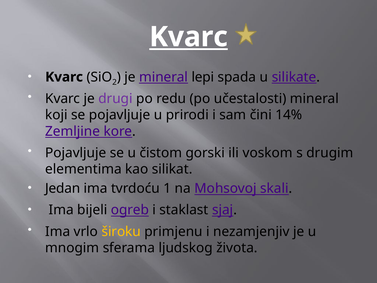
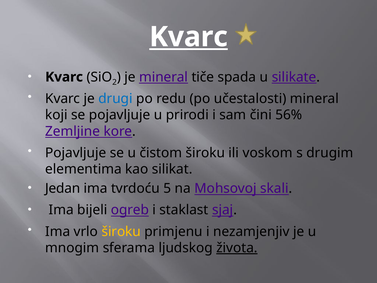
lepi: lepi -> tiče
drugi colour: purple -> blue
14%: 14% -> 56%
čistom gorski: gorski -> široku
1: 1 -> 5
života underline: none -> present
